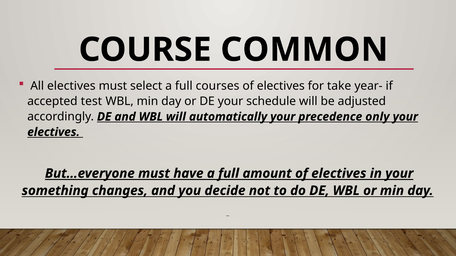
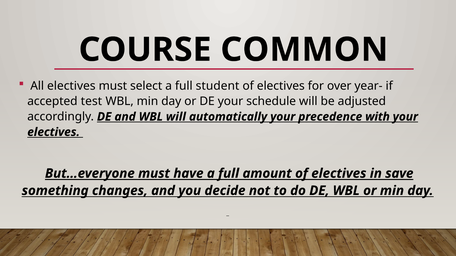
courses: courses -> student
take: take -> over
only: only -> with
in your: your -> save
